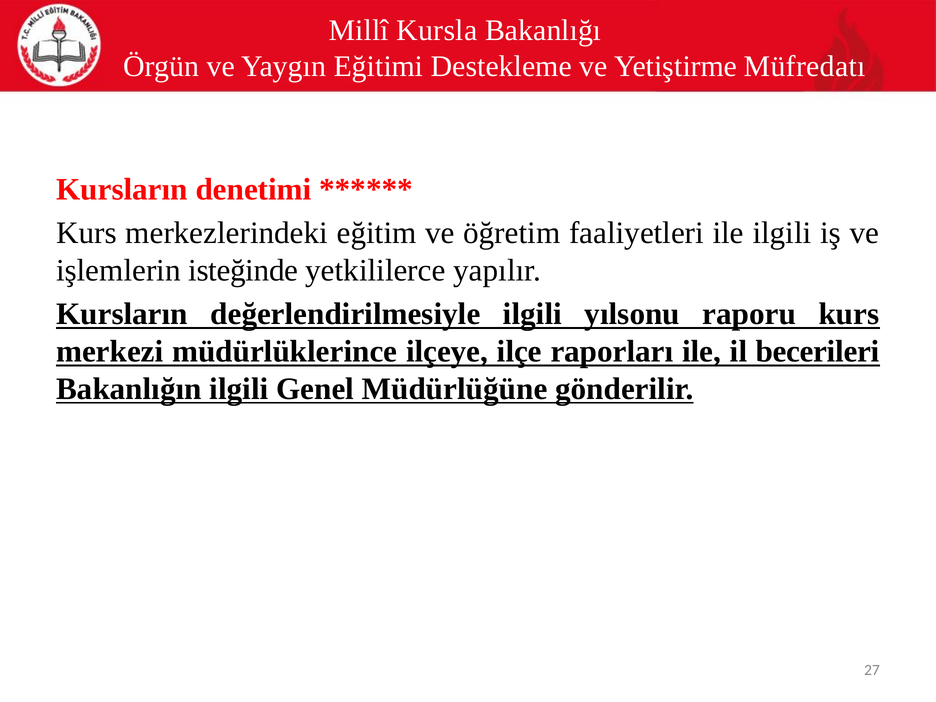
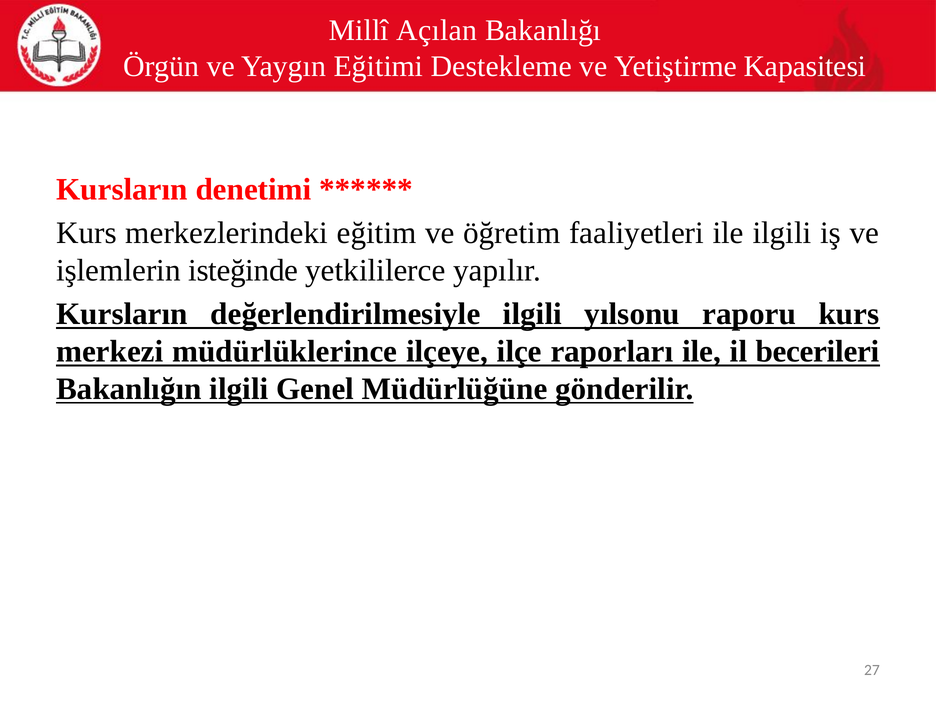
Kursla: Kursla -> Açılan
Müfredatı: Müfredatı -> Kapasitesi
